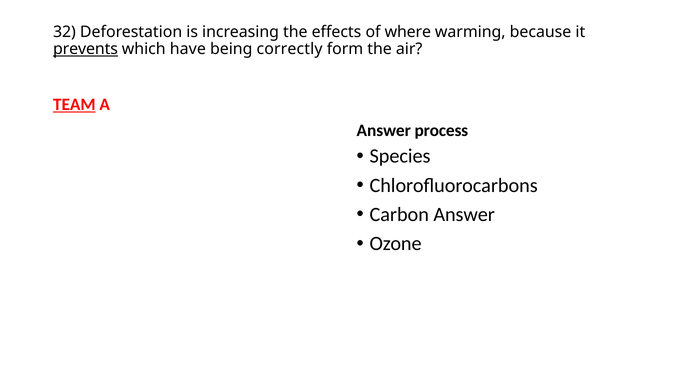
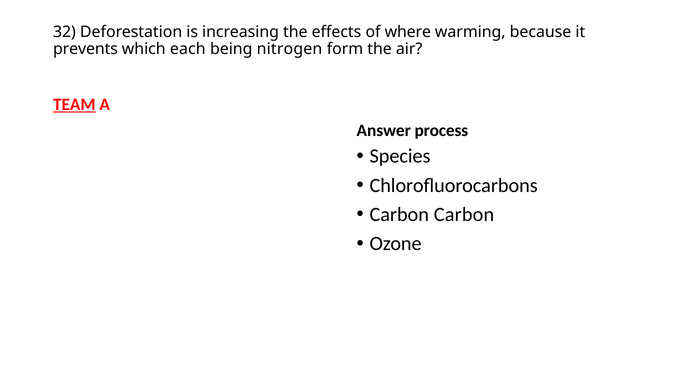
prevents underline: present -> none
have: have -> each
correctly: correctly -> nitrogen
Carbon Answer: Answer -> Carbon
